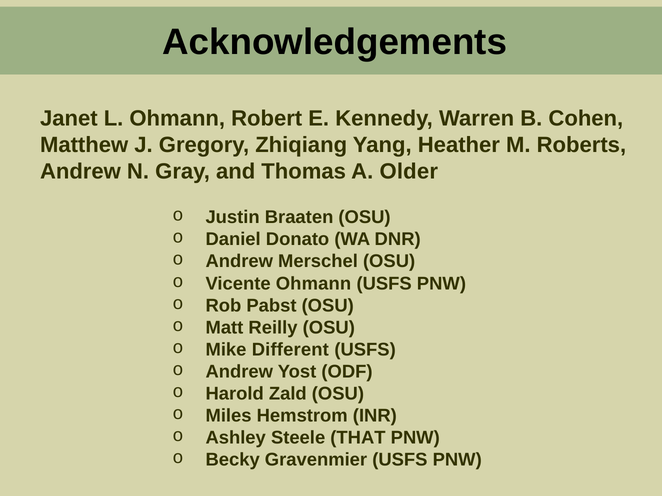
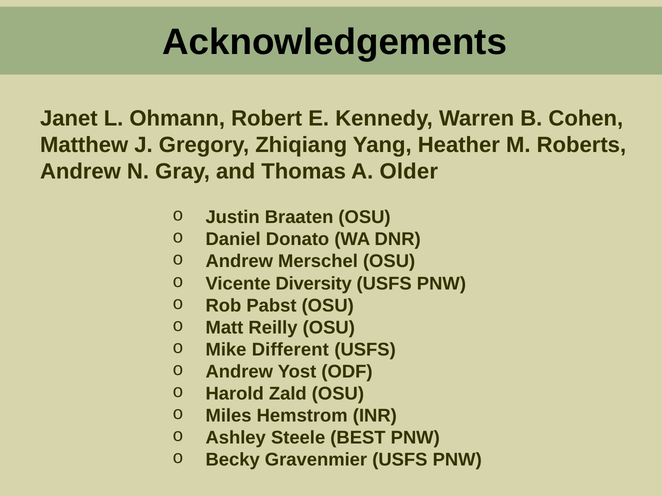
Vicente Ohmann: Ohmann -> Diversity
THAT: THAT -> BEST
